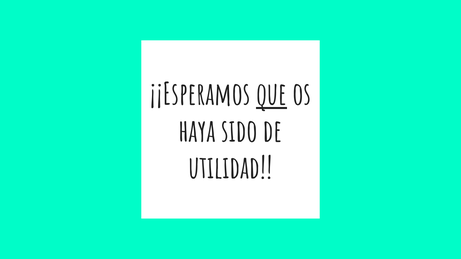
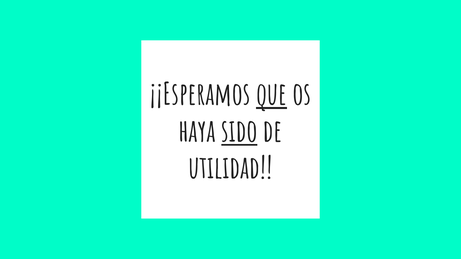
sido underline: none -> present
